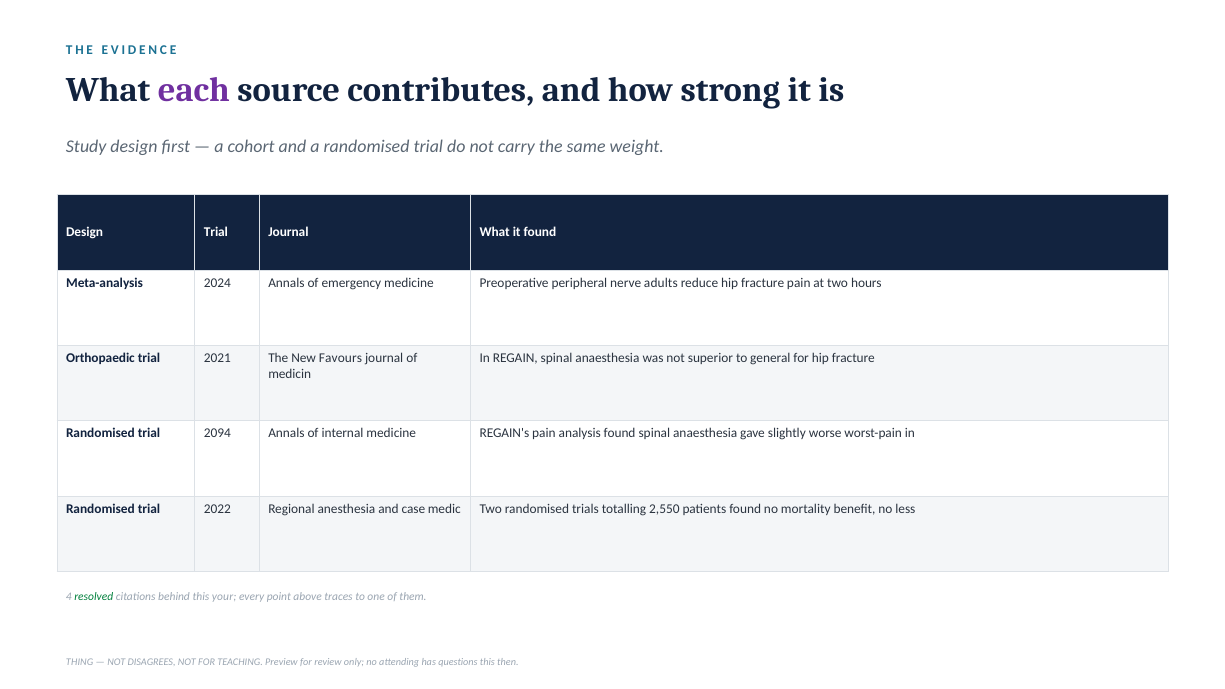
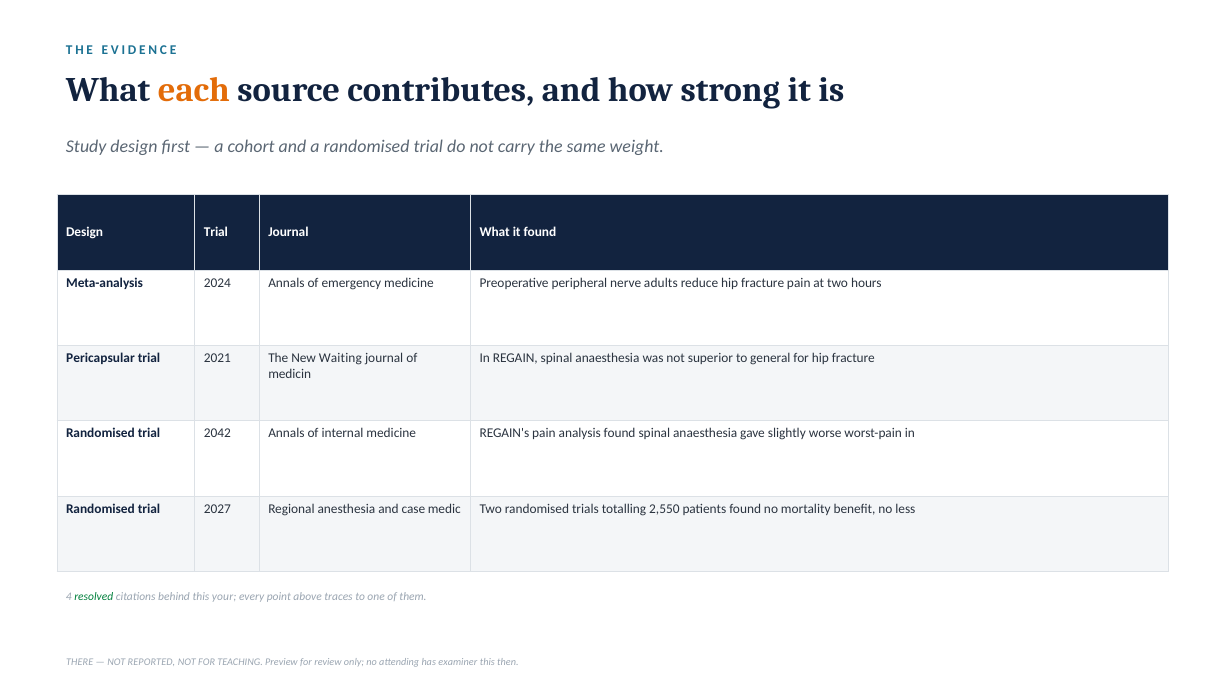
each colour: purple -> orange
Orthopaedic: Orthopaedic -> Pericapsular
Favours: Favours -> Waiting
2094: 2094 -> 2042
2022: 2022 -> 2027
THING: THING -> THERE
DISAGREES: DISAGREES -> REPORTED
questions: questions -> examiner
